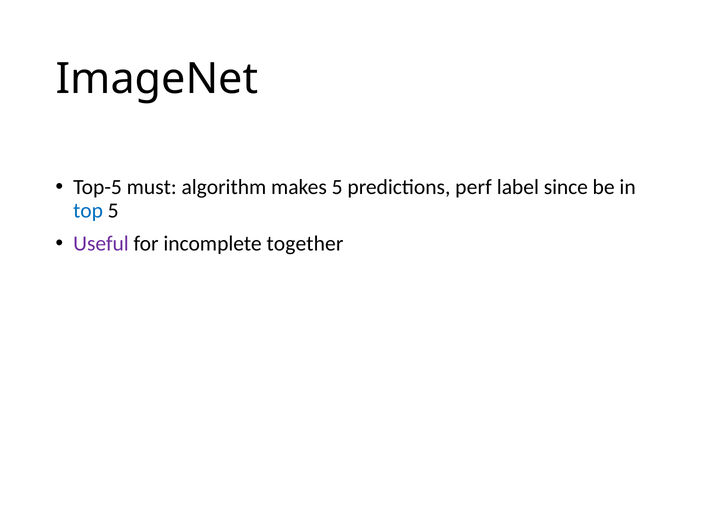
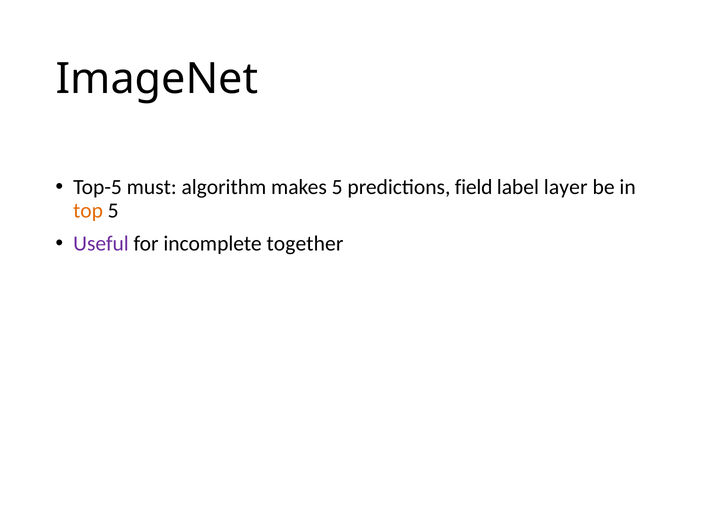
perf: perf -> field
since: since -> layer
top colour: blue -> orange
